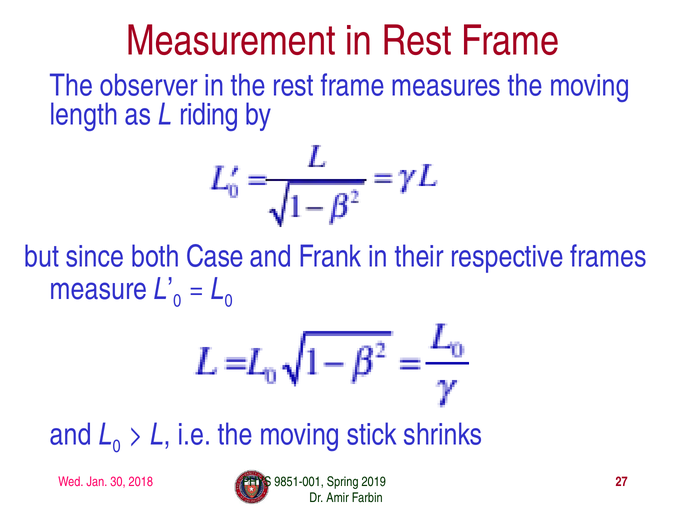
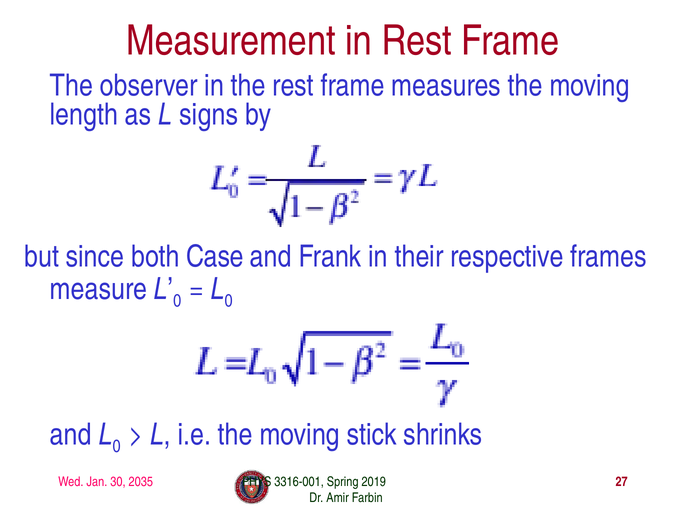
riding: riding -> signs
2018: 2018 -> 2035
9851-001: 9851-001 -> 3316-001
